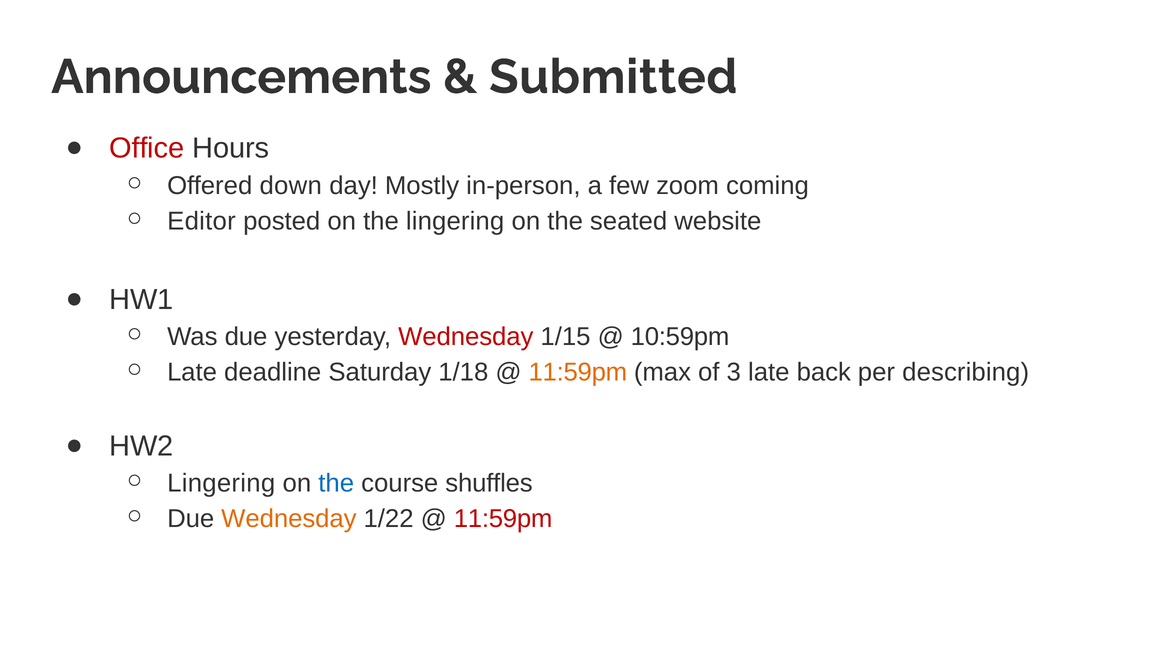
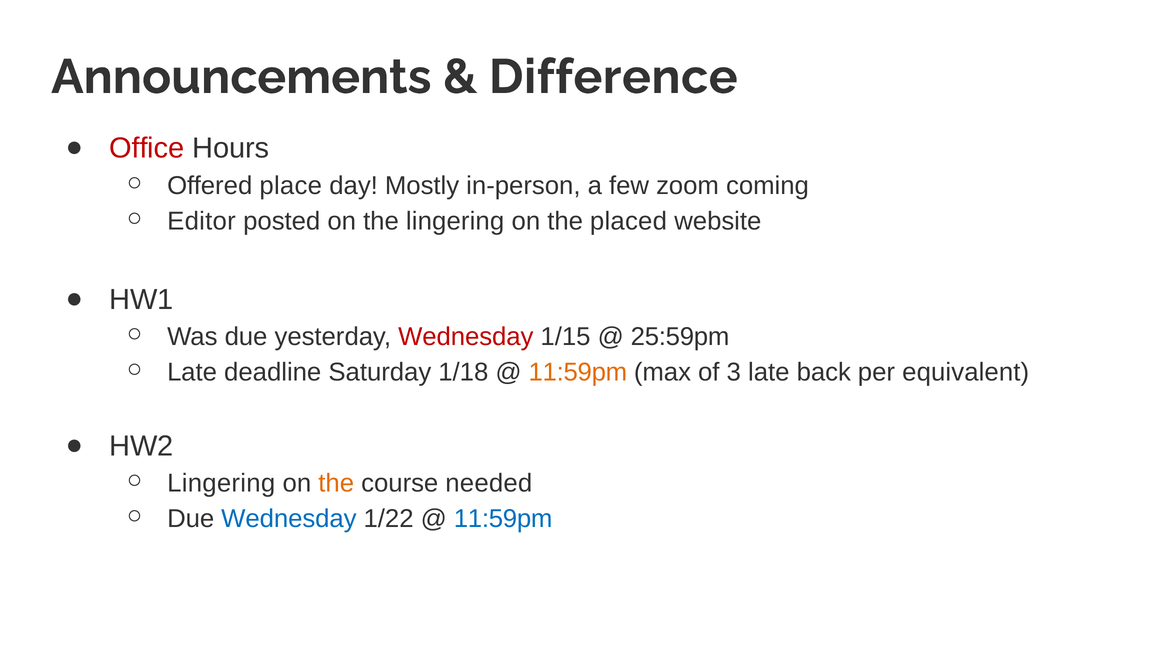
Submitted: Submitted -> Difference
down: down -> place
seated: seated -> placed
10:59pm: 10:59pm -> 25:59pm
describing: describing -> equivalent
the at (336, 483) colour: blue -> orange
shuffles: shuffles -> needed
Wednesday at (289, 518) colour: orange -> blue
11:59pm at (503, 518) colour: red -> blue
